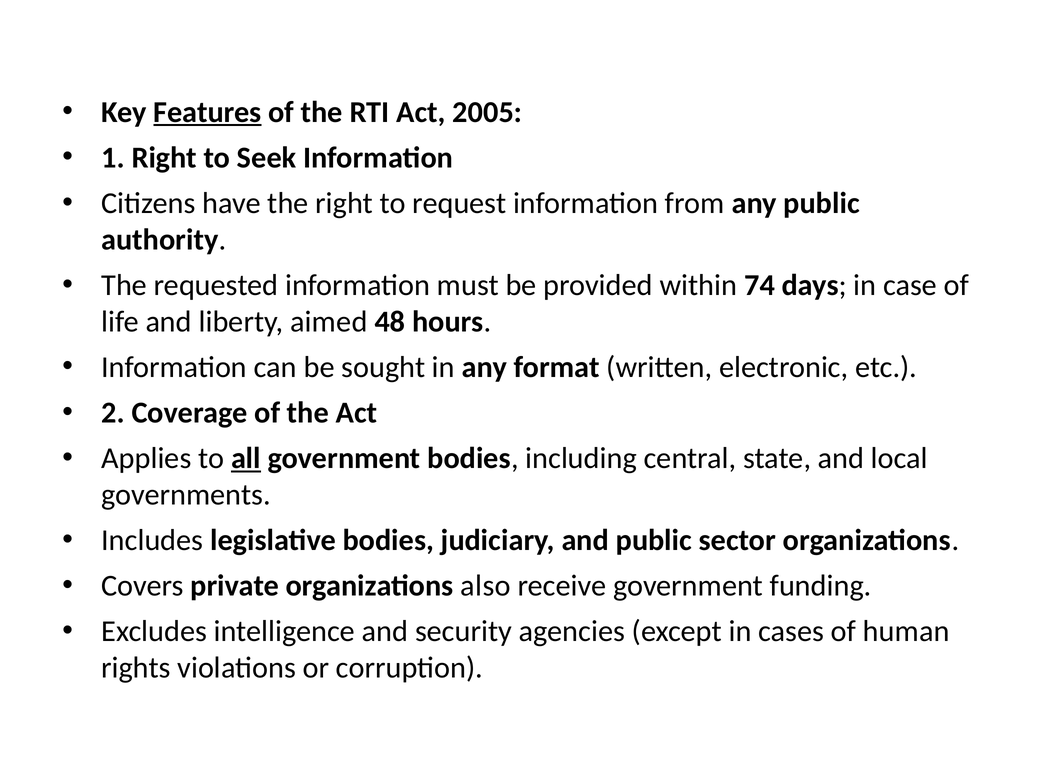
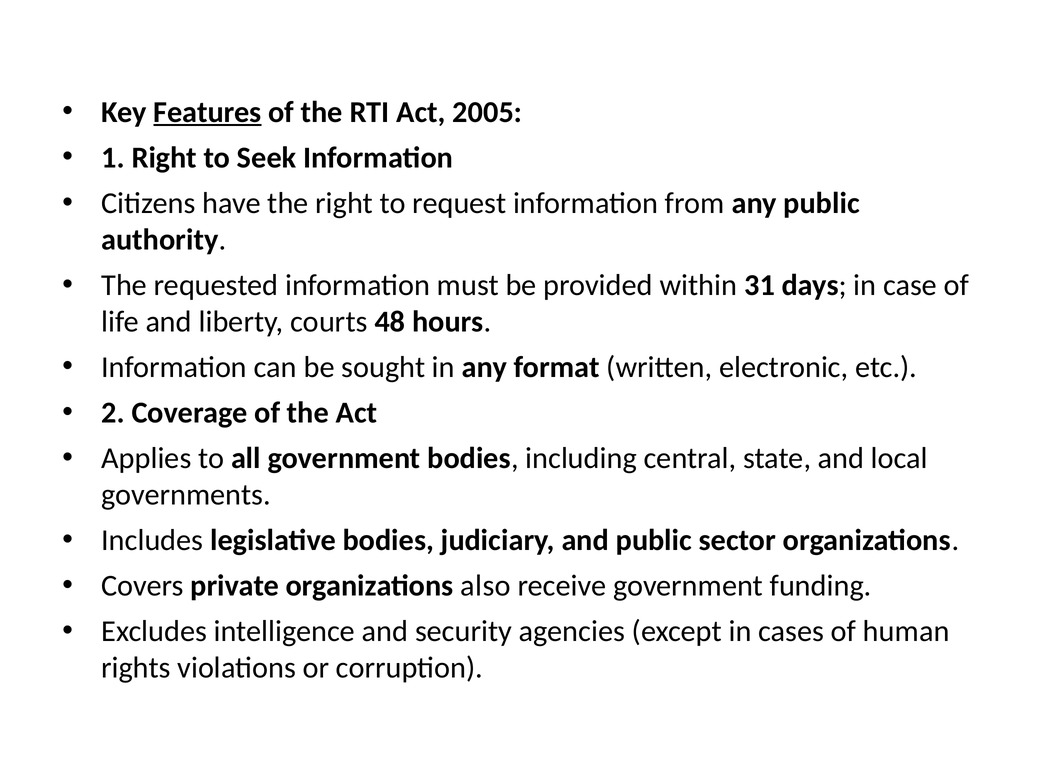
74: 74 -> 31
aimed: aimed -> courts
all underline: present -> none
